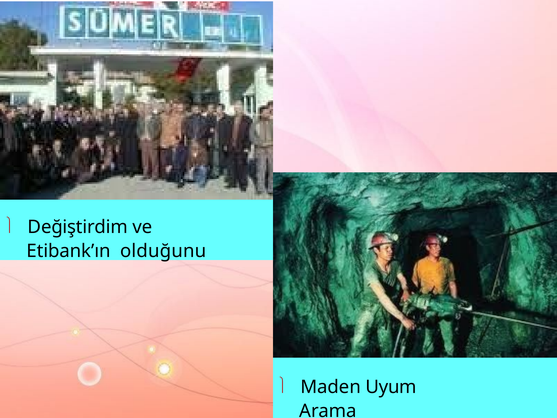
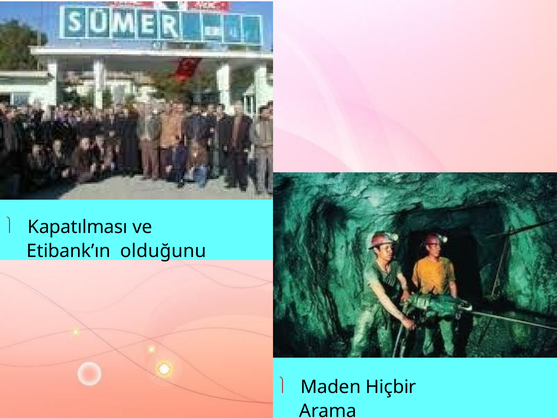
Değiştirdim: Değiştirdim -> Kapatılması
Uyum: Uyum -> Hiçbir
